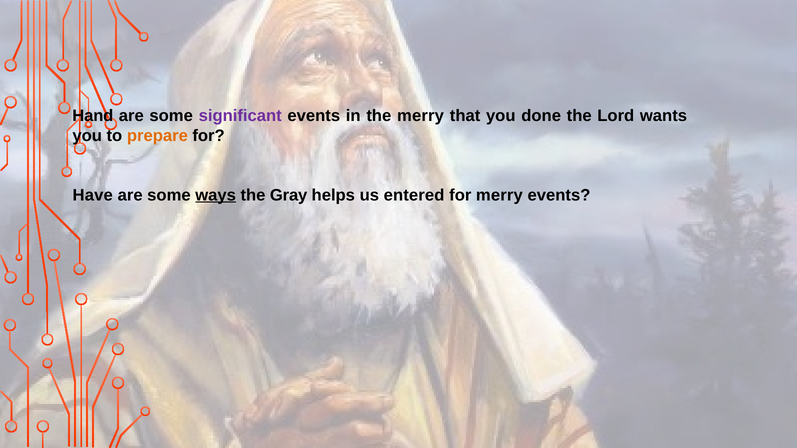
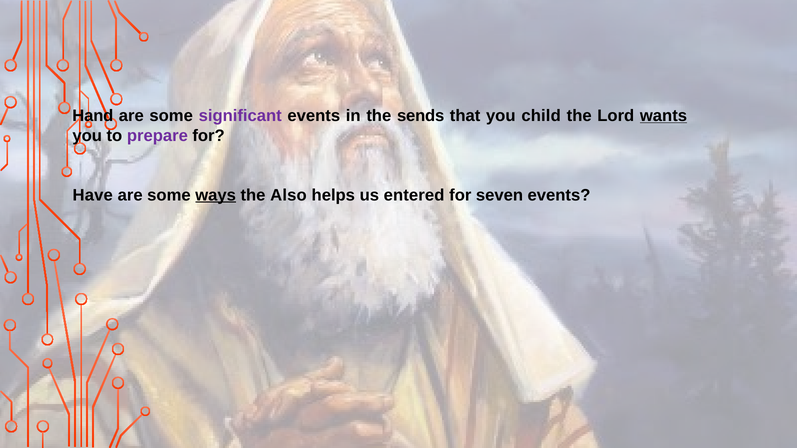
the merry: merry -> sends
done: done -> child
wants underline: none -> present
prepare colour: orange -> purple
Gray: Gray -> Also
for merry: merry -> seven
